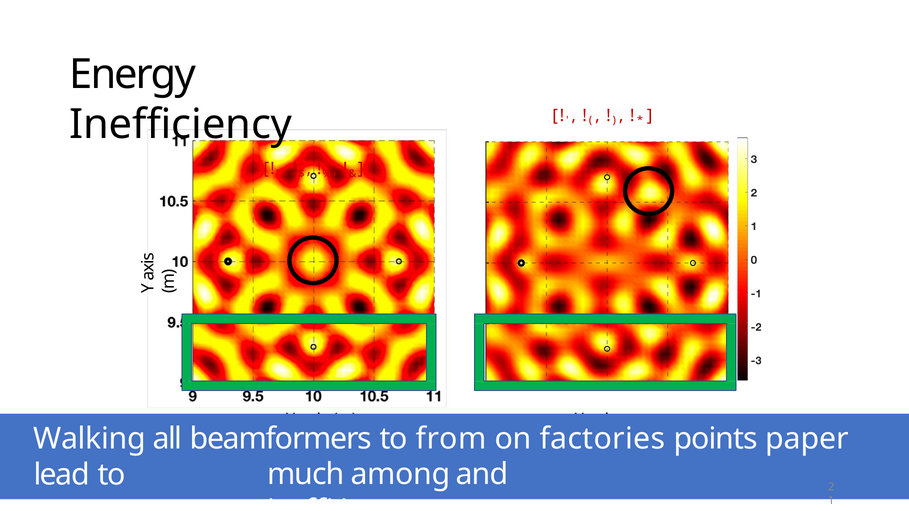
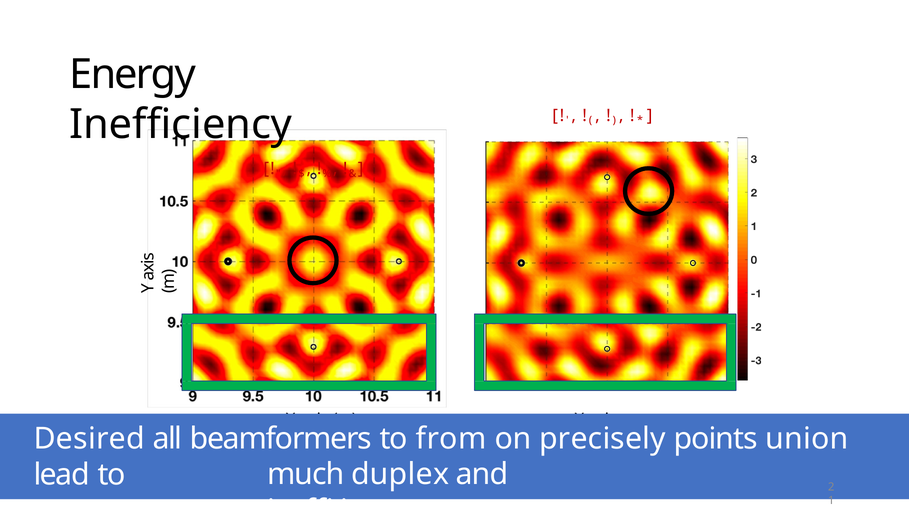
Walking: Walking -> Desired
factories: factories -> precisely
paper: paper -> union
among: among -> duplex
